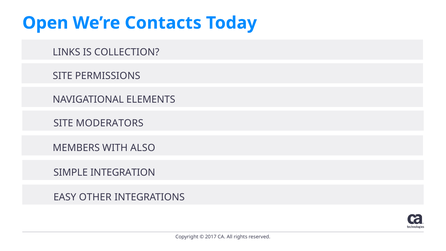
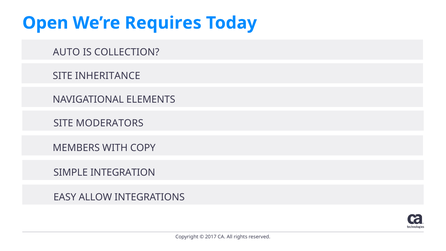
Contacts: Contacts -> Requires
LINKS: LINKS -> AUTO
PERMISSIONS: PERMISSIONS -> INHERITANCE
ALSO: ALSO -> COPY
OTHER: OTHER -> ALLOW
